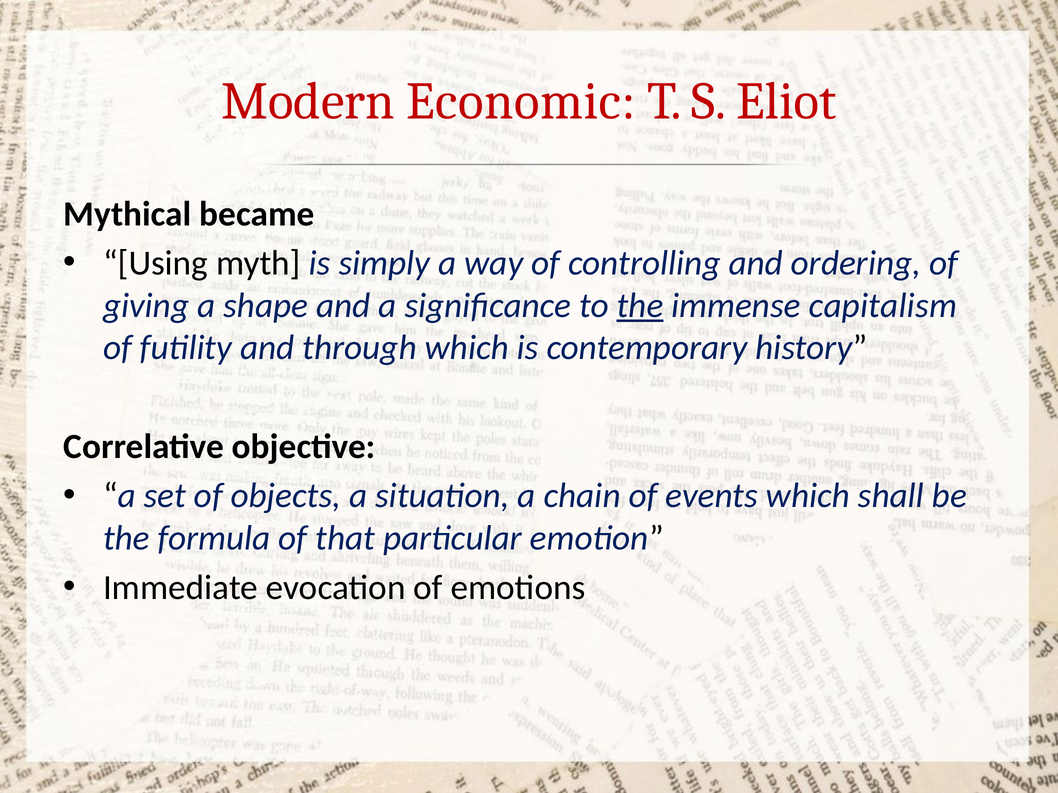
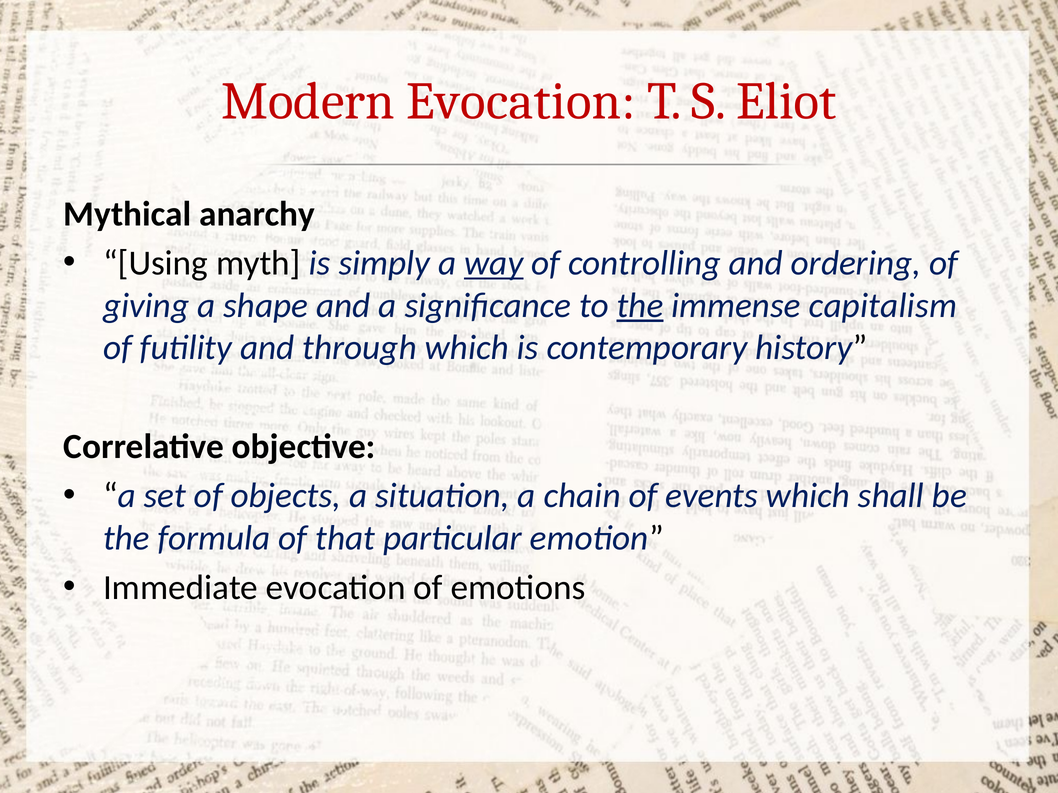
Modern Economic: Economic -> Evocation
became: became -> anarchy
way underline: none -> present
